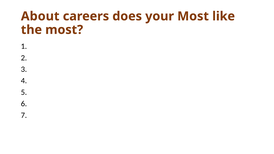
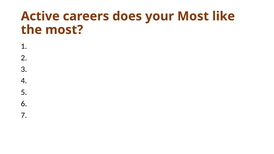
About: About -> Active
